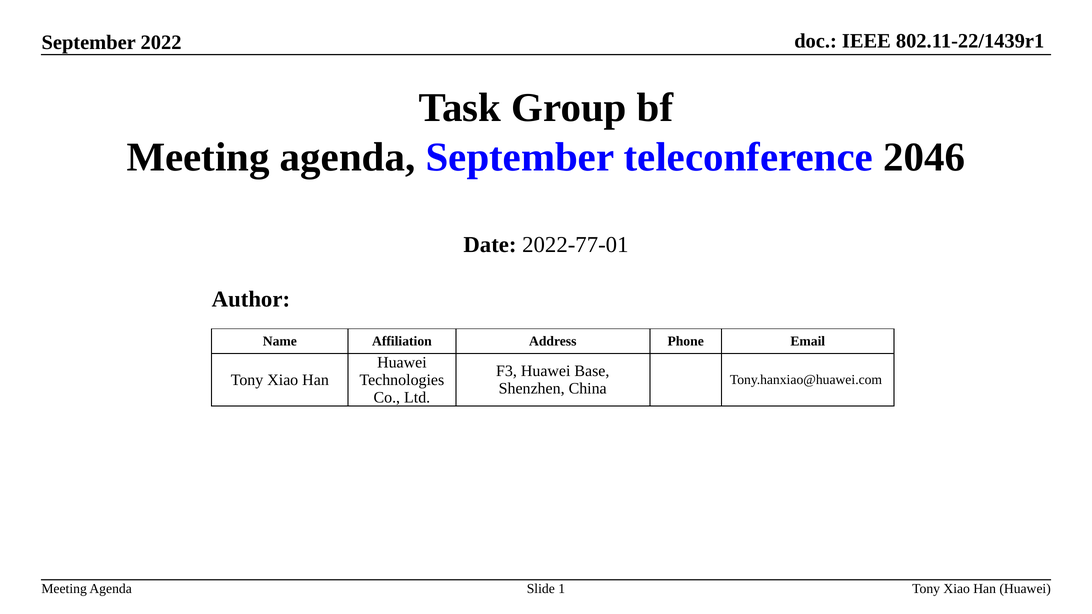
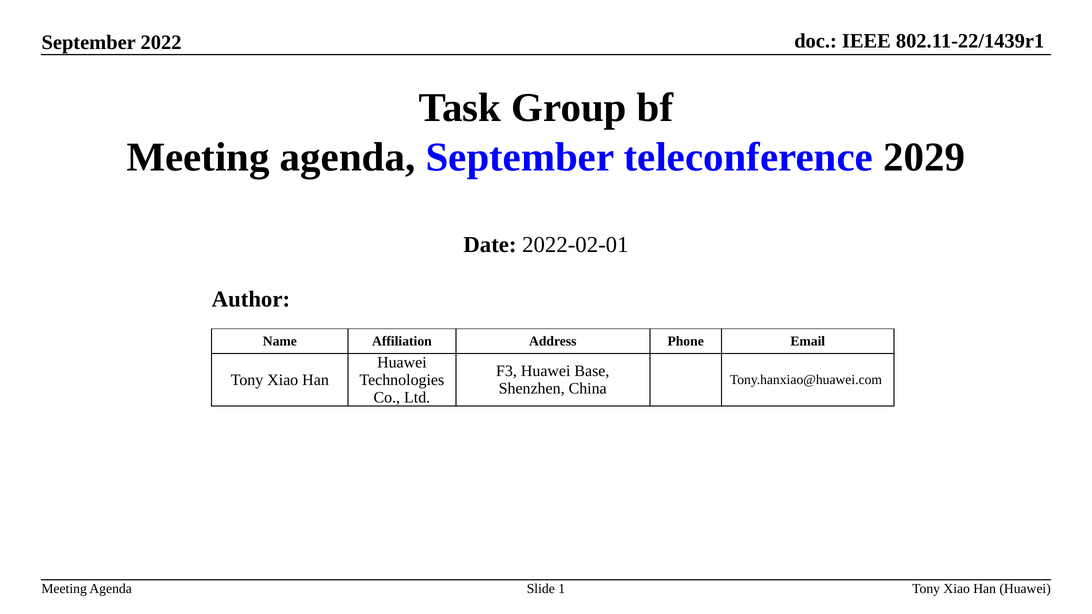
2046: 2046 -> 2029
2022-77-01: 2022-77-01 -> 2022-02-01
